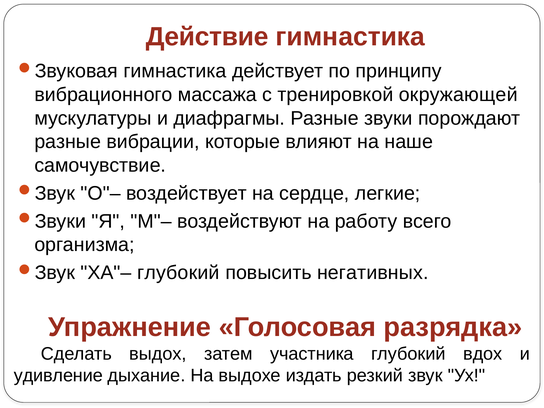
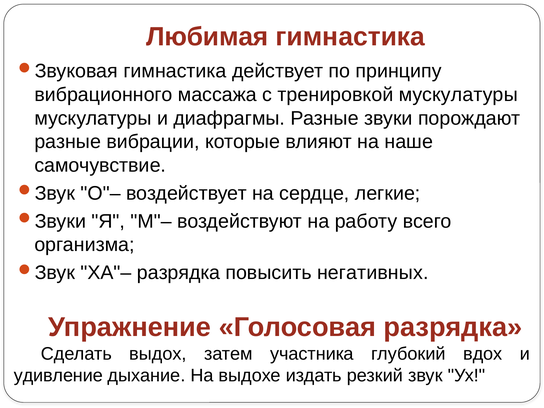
Действие: Действие -> Любимая
тренировкой окружающей: окружающей -> мускулатуры
ХА"– глубокий: глубокий -> разрядка
